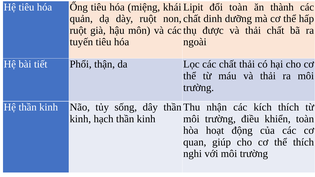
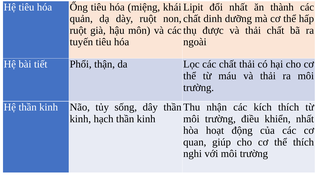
đổi toàn: toàn -> nhất
khiển toàn: toàn -> nhất
